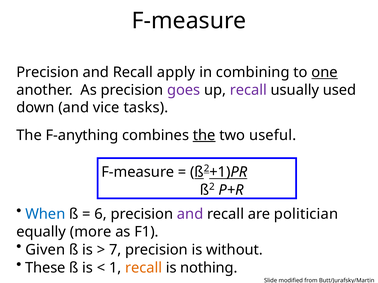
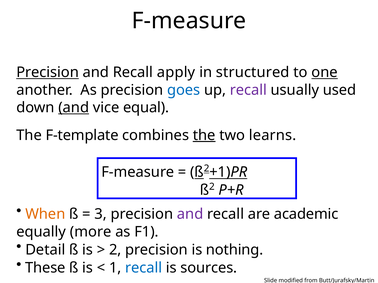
Precision at (48, 72) underline: none -> present
combining: combining -> structured
goes colour: purple -> blue
and at (74, 108) underline: none -> present
tasks: tasks -> equal
F-anything: F-anything -> F-template
useful: useful -> learns
When colour: blue -> orange
6: 6 -> 3
politician: politician -> academic
Given: Given -> Detail
7 at (115, 250): 7 -> 2
without: without -> nothing
recall at (144, 268) colour: orange -> blue
nothing: nothing -> sources
